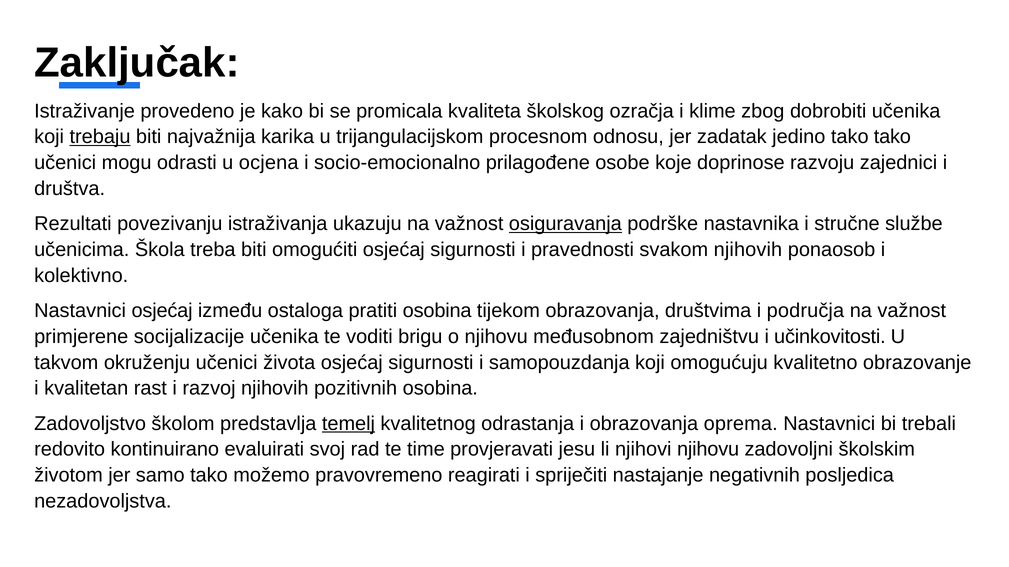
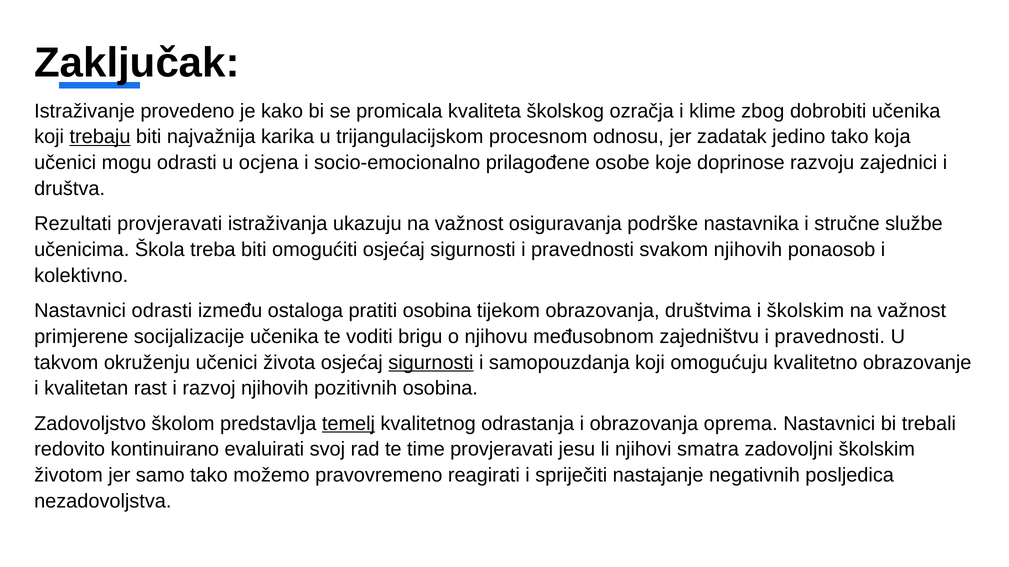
tako tako: tako -> koja
Rezultati povezivanju: povezivanju -> provjeravati
osiguravanja underline: present -> none
Nastavnici osjećaj: osjećaj -> odrasti
i područja: područja -> školskim
zajedništvu i učinkovitosti: učinkovitosti -> pravednosti
sigurnosti at (431, 363) underline: none -> present
njihovi njihovu: njihovu -> smatra
